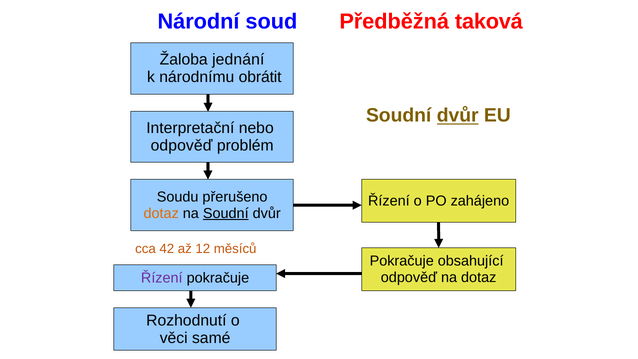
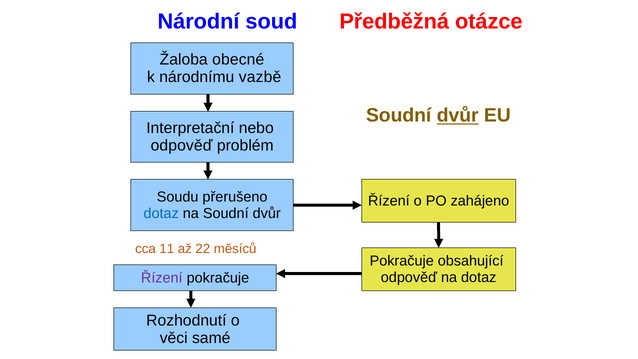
taková: taková -> otázce
jednání: jednání -> obecné
obrátit: obrátit -> vazbě
dotaz at (161, 213) colour: orange -> blue
Soudní at (226, 213) underline: present -> none
42: 42 -> 11
12: 12 -> 22
